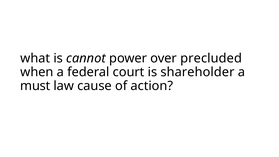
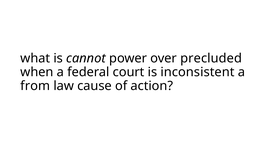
shareholder: shareholder -> inconsistent
must: must -> from
